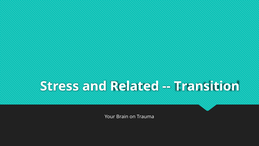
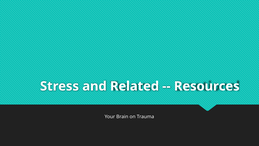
Transition: Transition -> Resources
